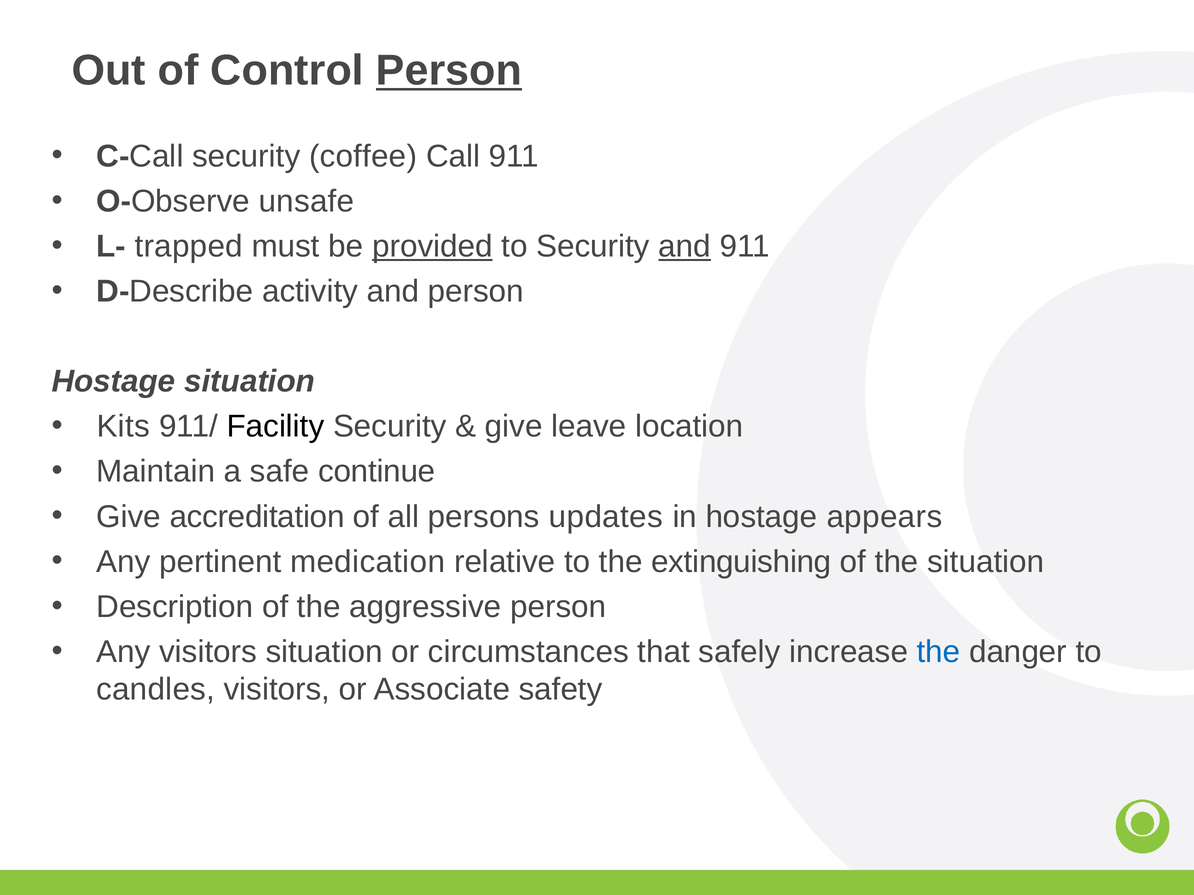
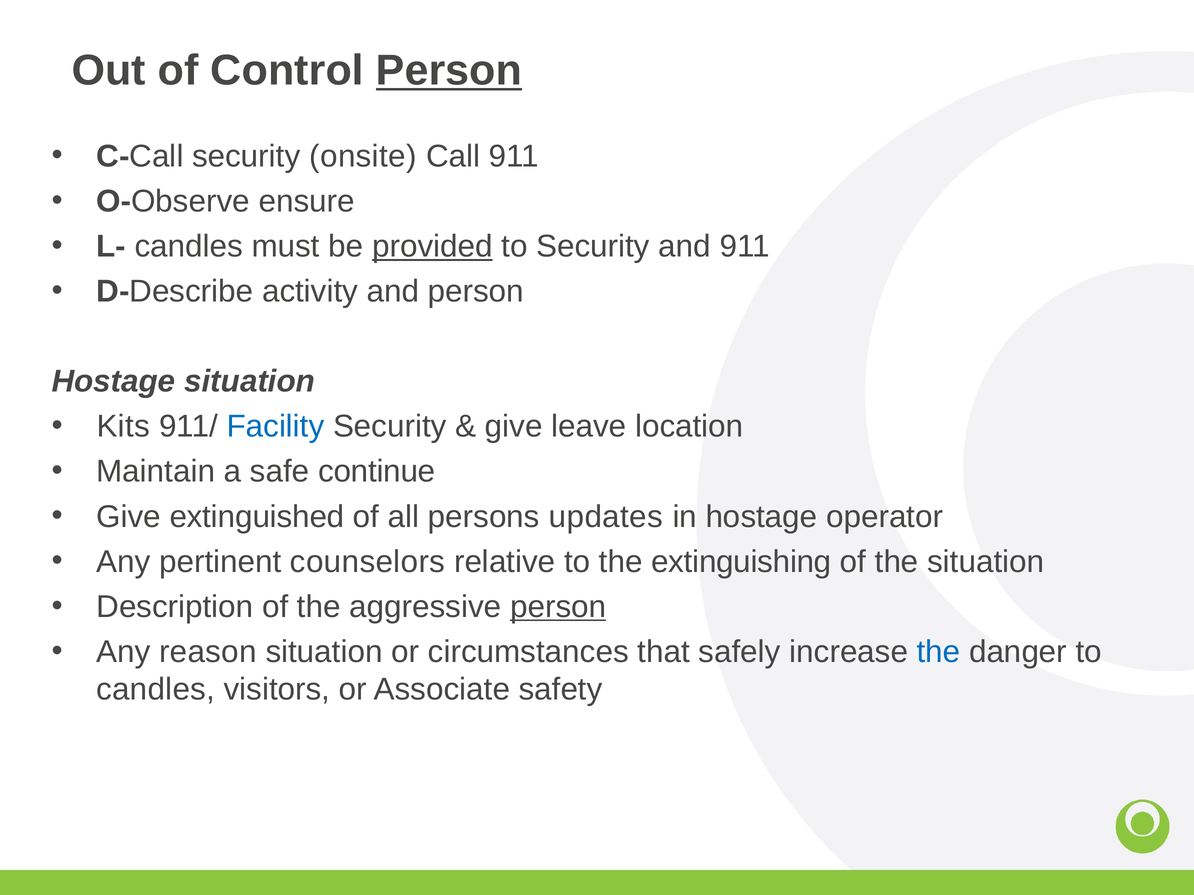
coffee: coffee -> onsite
unsafe: unsafe -> ensure
L- trapped: trapped -> candles
and at (685, 246) underline: present -> none
Facility colour: black -> blue
accreditation: accreditation -> extinguished
appears: appears -> operator
medication: medication -> counselors
person at (558, 607) underline: none -> present
Any visitors: visitors -> reason
